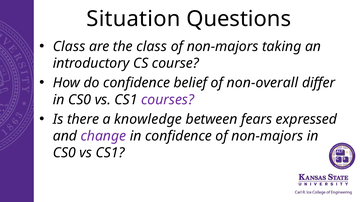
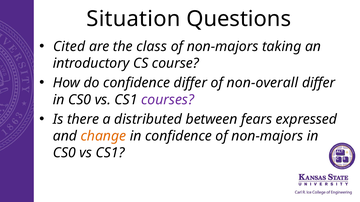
Class at (69, 47): Class -> Cited
confidence belief: belief -> differ
knowledge: knowledge -> distributed
change colour: purple -> orange
